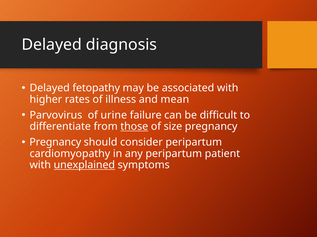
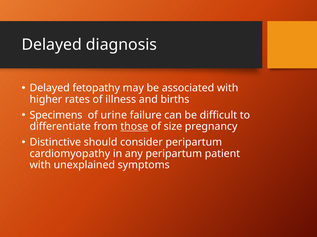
mean: mean -> births
Parvovirus: Parvovirus -> Specimens
Pregnancy at (55, 143): Pregnancy -> Distinctive
unexplained underline: present -> none
